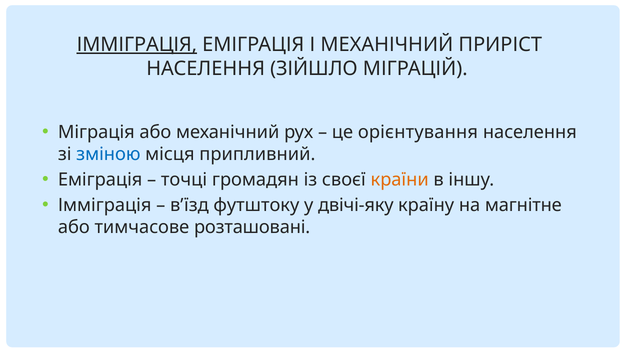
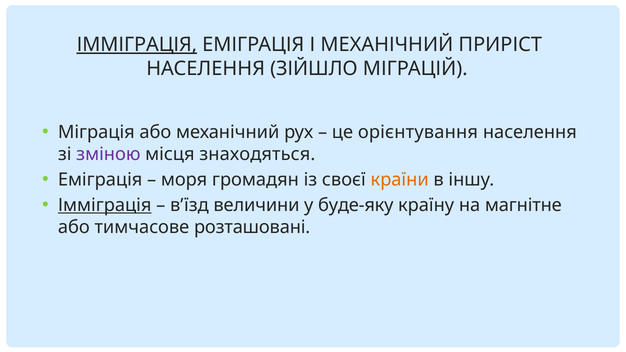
зміною colour: blue -> purple
припливний: припливний -> знаходяться
точці: точці -> моря
Імміграція at (105, 205) underline: none -> present
футштоку: футштоку -> величини
двічі-яку: двічі-яку -> буде-яку
